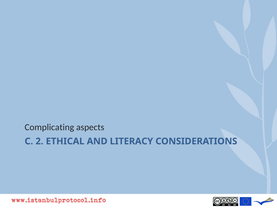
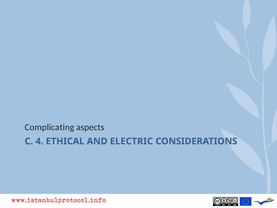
2: 2 -> 4
LITERACY: LITERACY -> ELECTRIC
